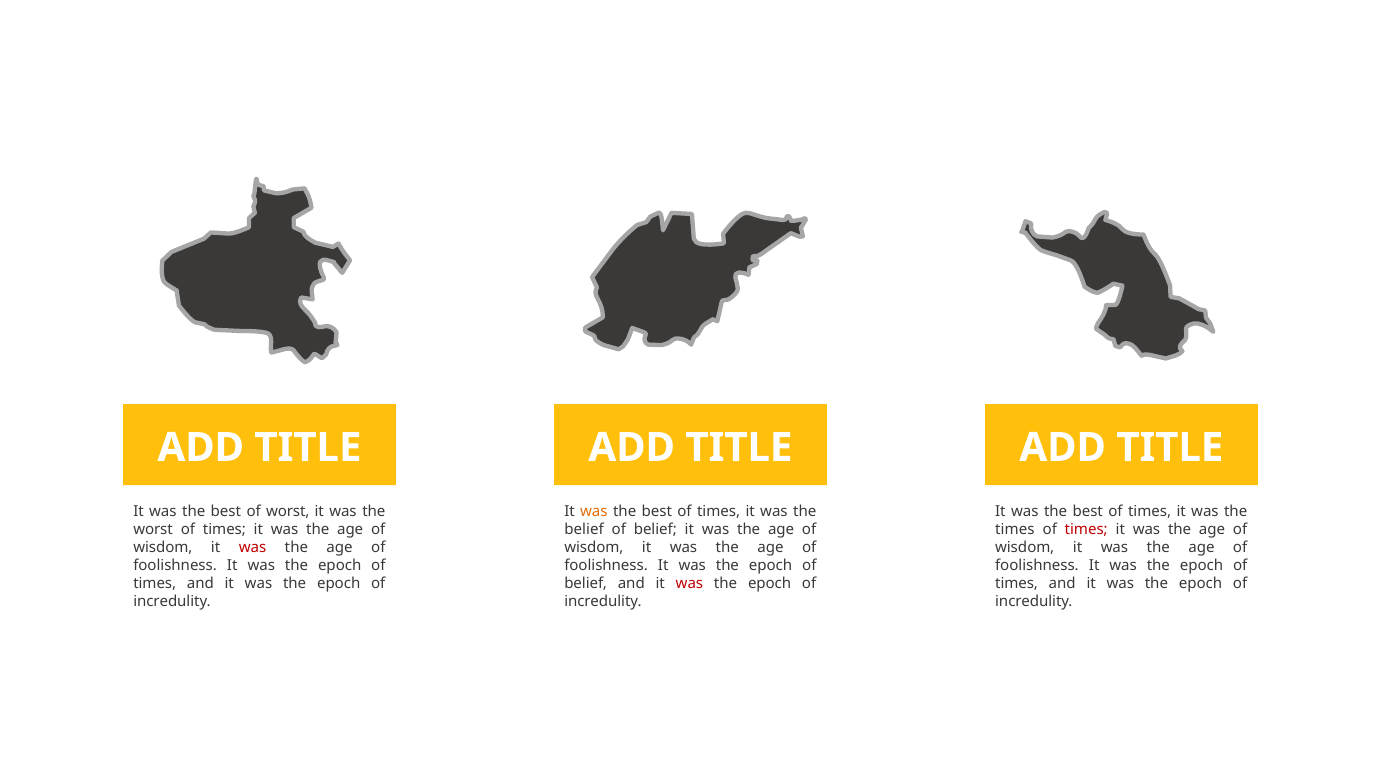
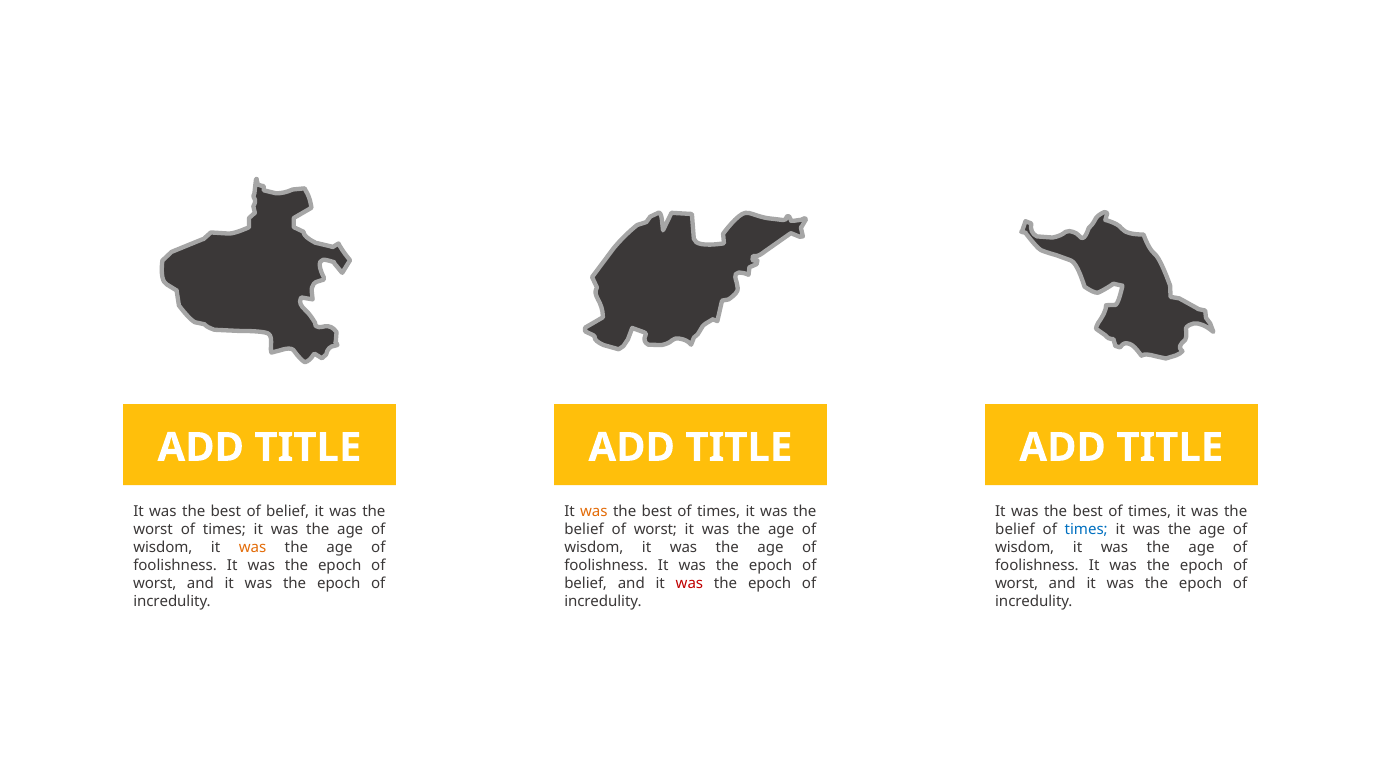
best of worst: worst -> belief
belief at (655, 529): belief -> worst
times at (1015, 529): times -> belief
times at (1086, 529) colour: red -> blue
was at (253, 547) colour: red -> orange
times at (155, 584): times -> worst
times at (1017, 584): times -> worst
